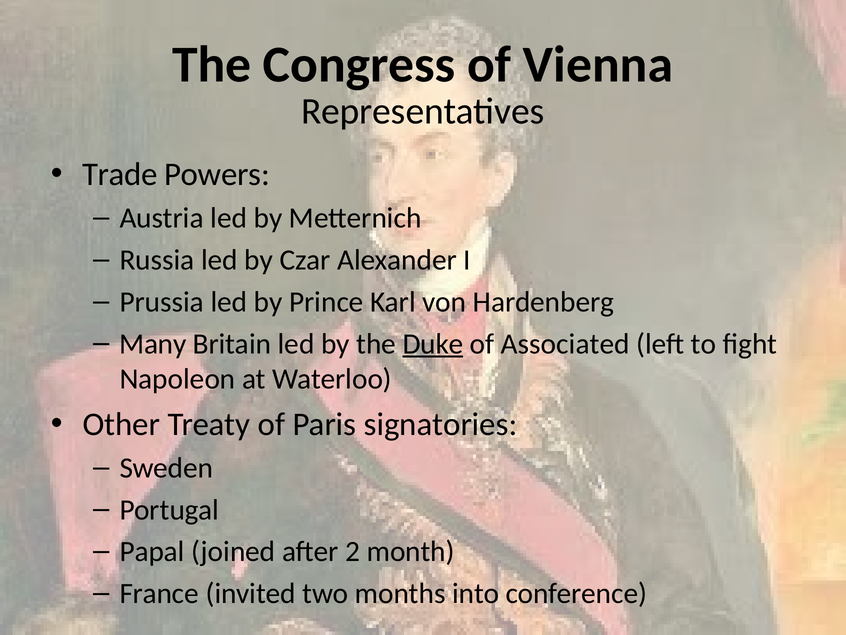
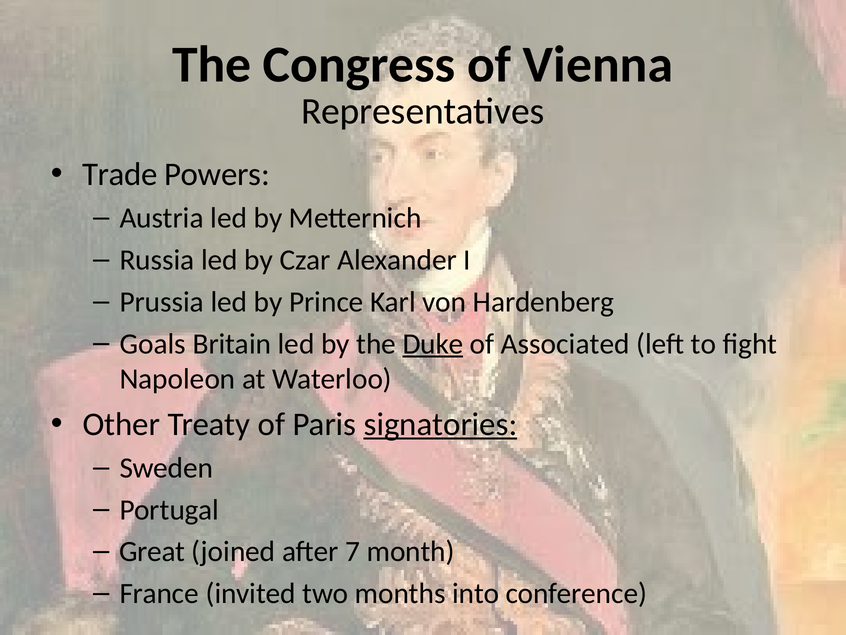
Many: Many -> Goals
signatories underline: none -> present
Papal: Papal -> Great
2: 2 -> 7
